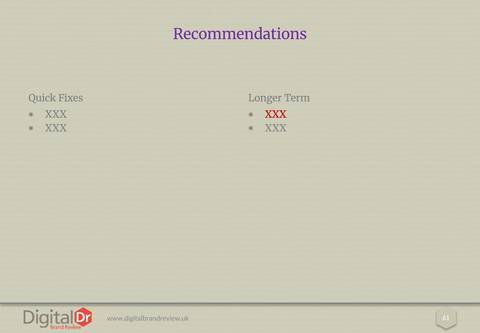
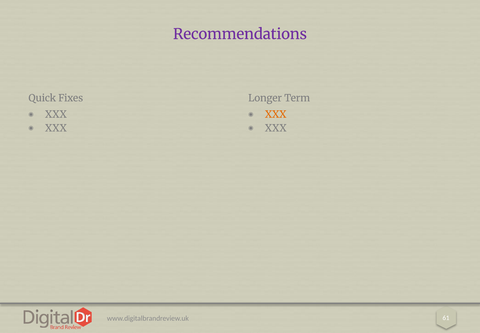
XXX at (276, 114) colour: red -> orange
